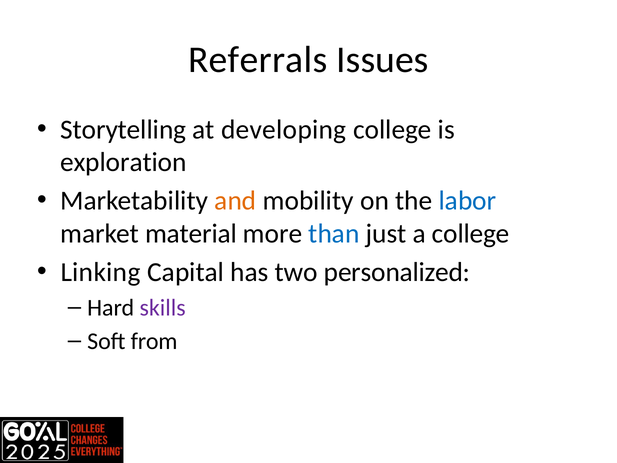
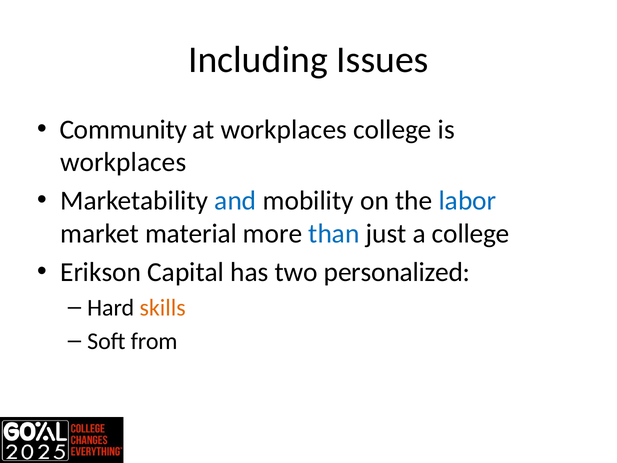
Referrals: Referrals -> Including
Storytelling: Storytelling -> Community
at developing: developing -> workplaces
exploration at (123, 162): exploration -> workplaces
and colour: orange -> blue
Linking: Linking -> Erikson
skills colour: purple -> orange
